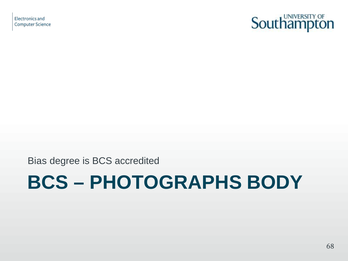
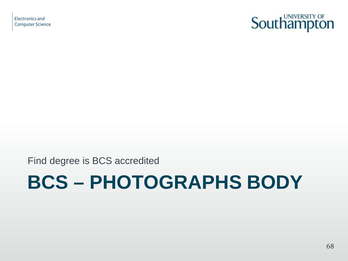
Bias: Bias -> Find
